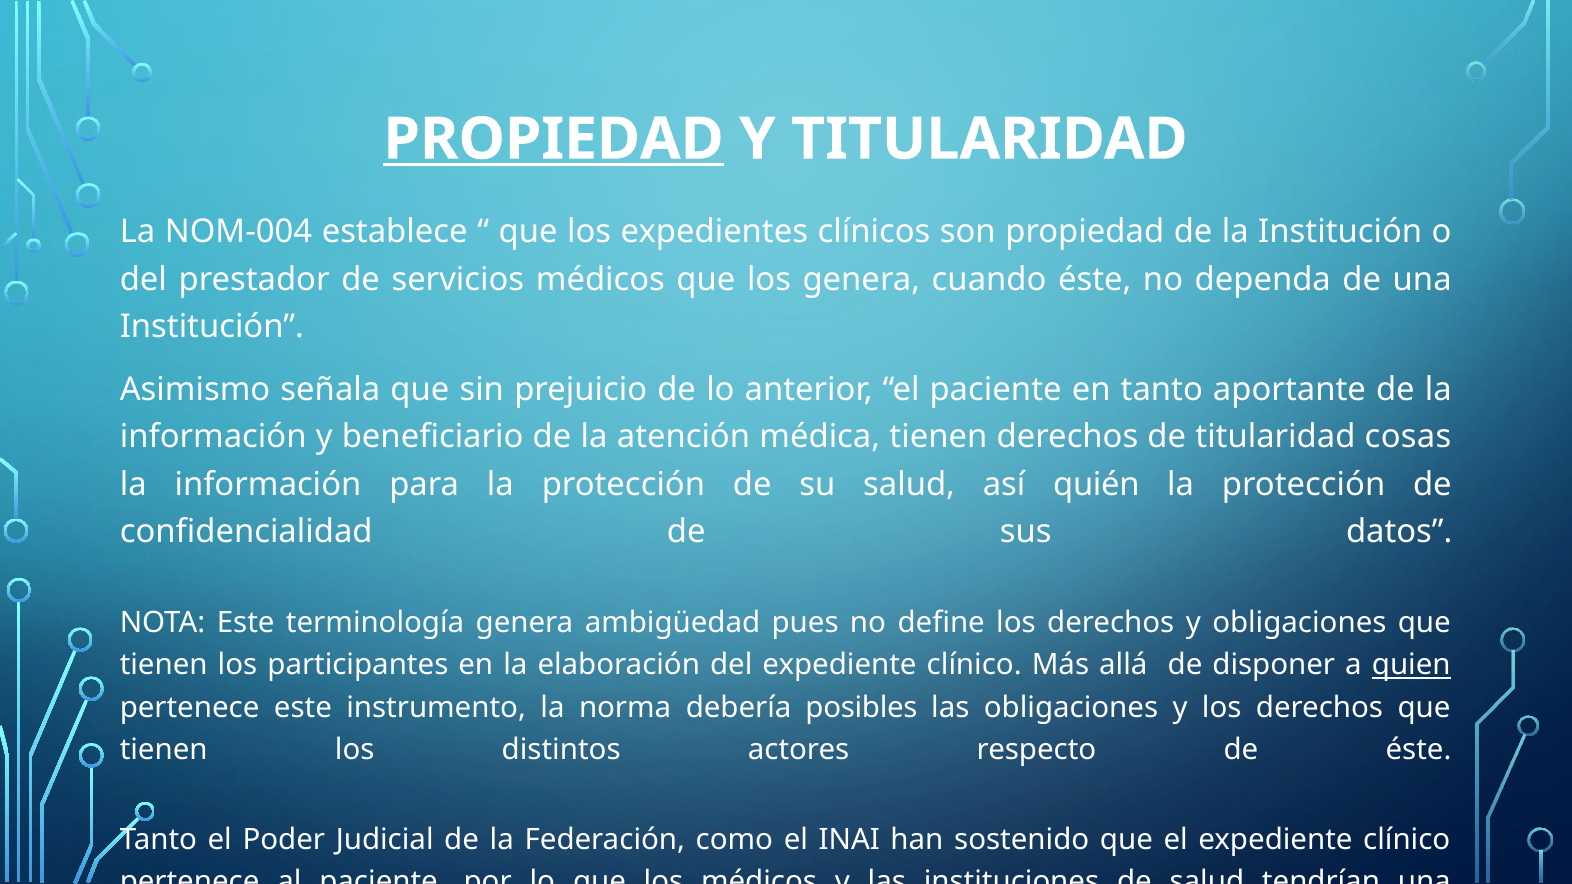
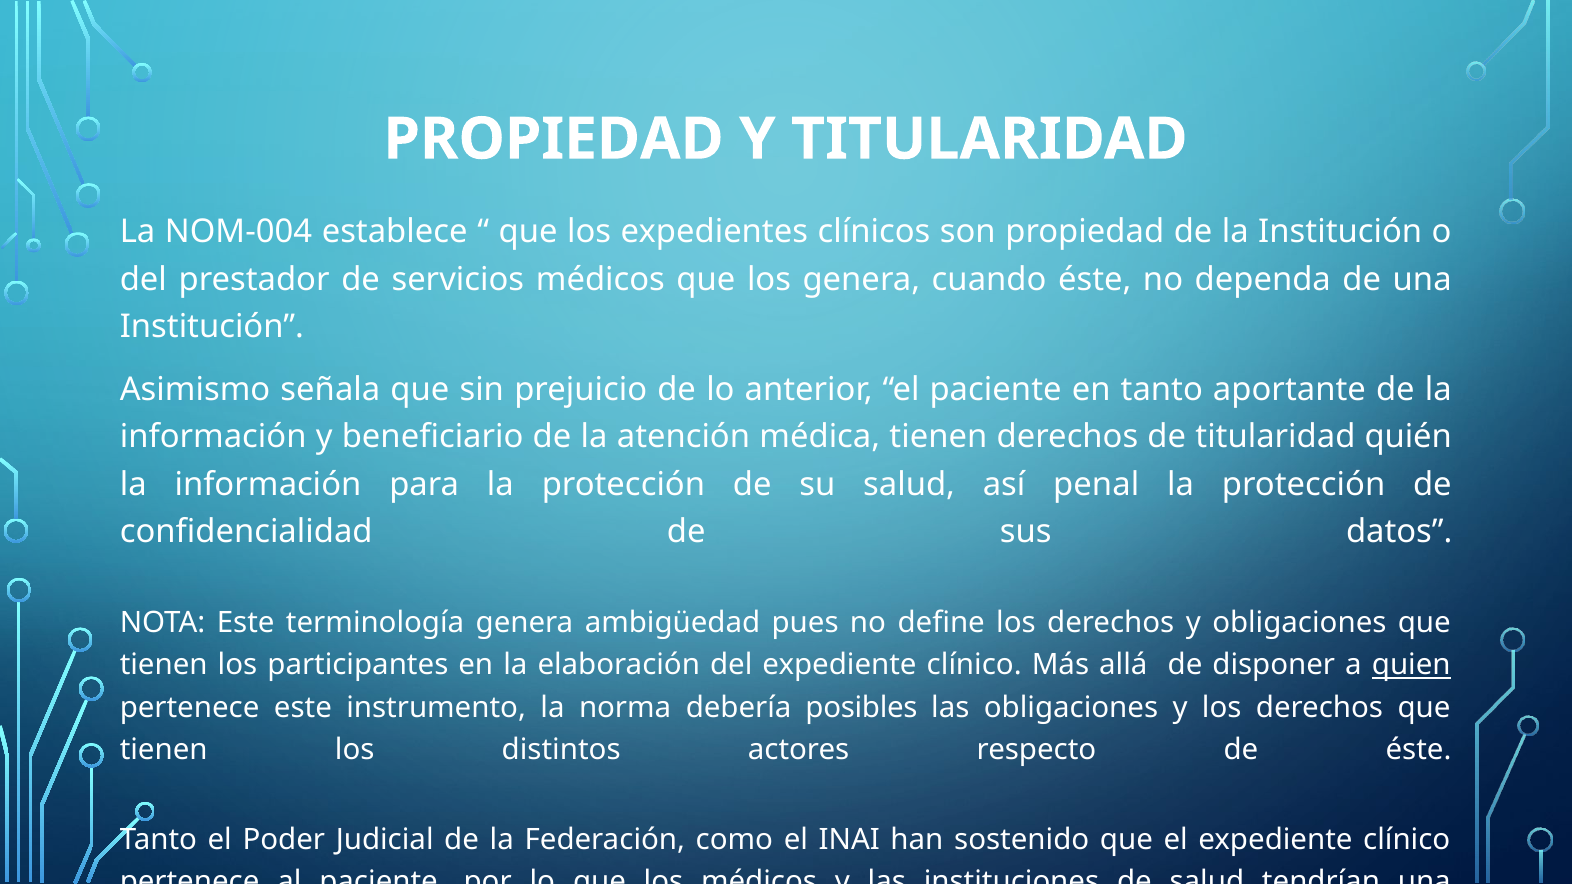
PROPIEDAD at (554, 139) underline: present -> none
cosas: cosas -> quién
quién: quién -> penal
